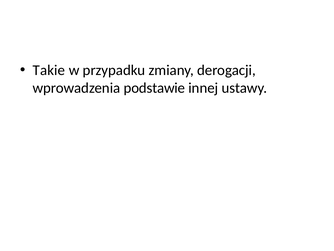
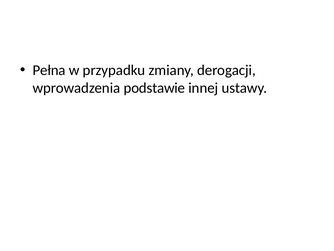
Takie: Takie -> Pełna
